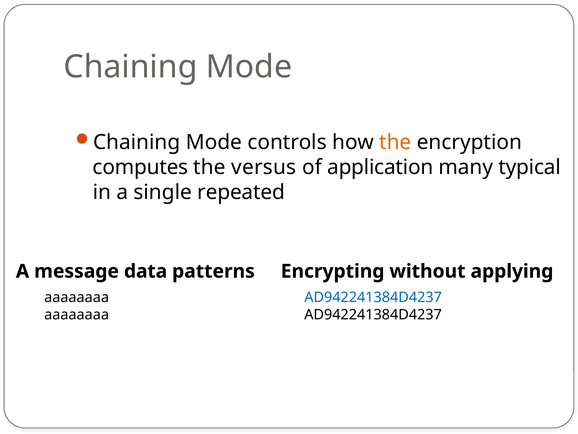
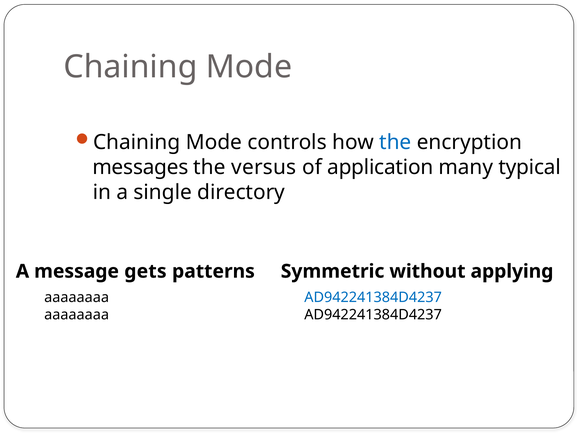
the at (395, 142) colour: orange -> blue
computes: computes -> messages
repeated: repeated -> directory
data: data -> gets
Encrypting: Encrypting -> Symmetric
